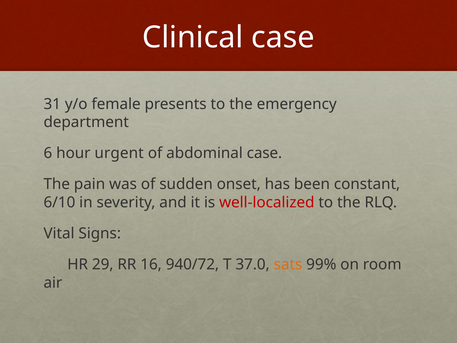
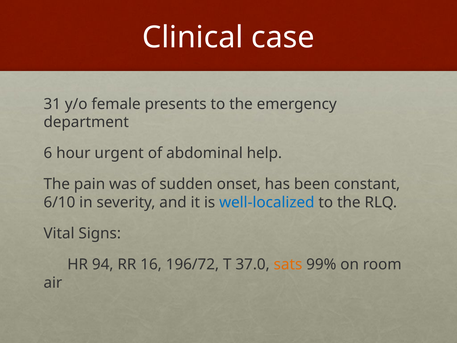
abdominal case: case -> help
well-localized colour: red -> blue
29: 29 -> 94
940/72: 940/72 -> 196/72
